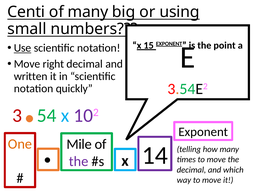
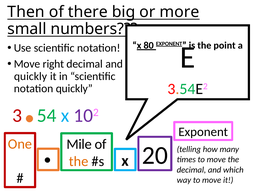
Centi: Centi -> Then
of many: many -> there
using: using -> more
15: 15 -> 80
Use underline: present -> none
written at (31, 76): written -> quickly
the at (79, 161) colour: purple -> orange
14: 14 -> 20
